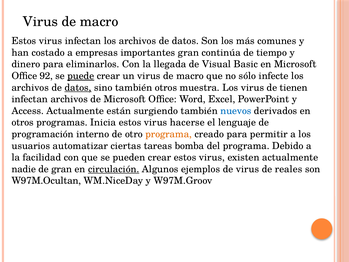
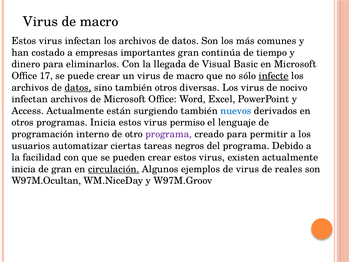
92: 92 -> 17
puede underline: present -> none
infecte underline: none -> present
muestra: muestra -> diversas
tienen: tienen -> nocivo
hacerse: hacerse -> permiso
programa at (169, 134) colour: orange -> purple
bomba: bomba -> negros
nadie at (24, 169): nadie -> inicia
